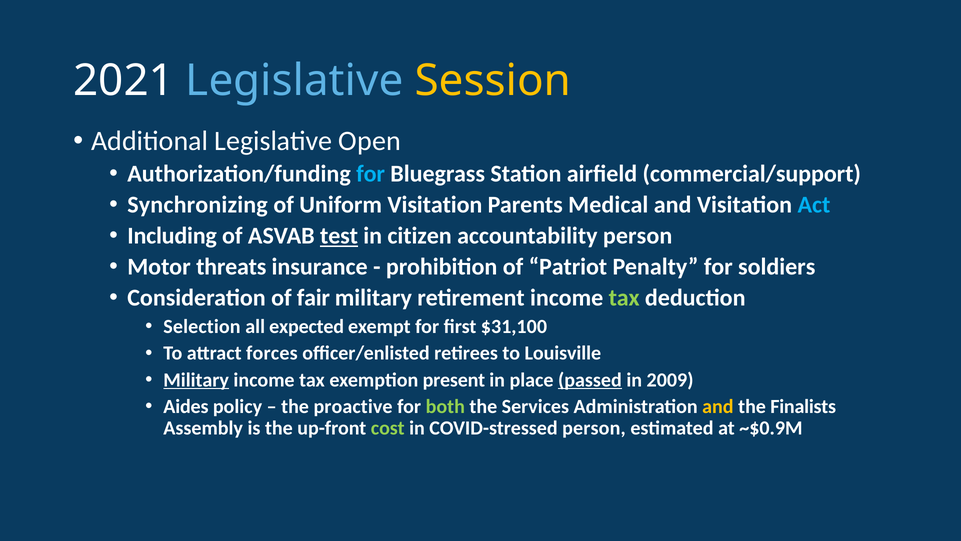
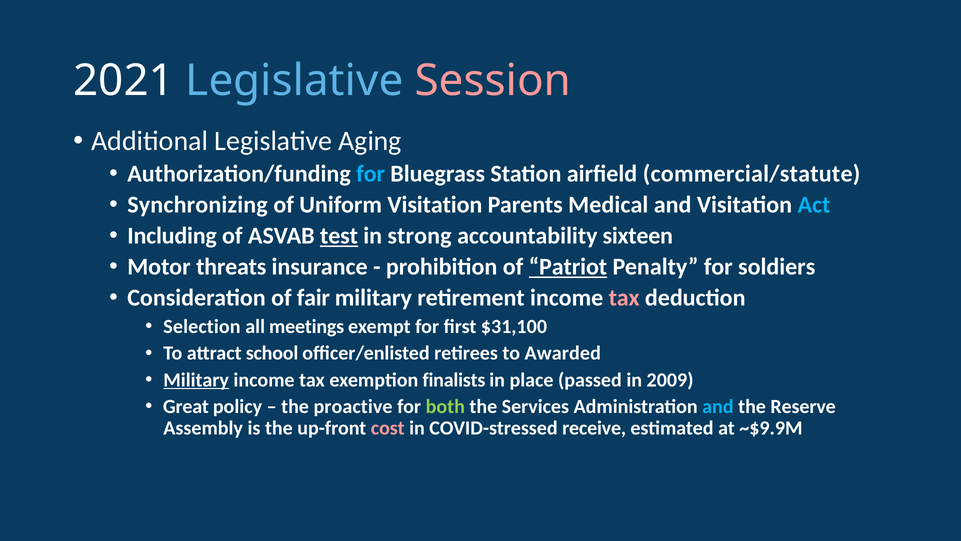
Session colour: yellow -> pink
Open: Open -> Aging
commercial/support: commercial/support -> commercial/statute
citizen: citizen -> strong
accountability person: person -> sixteen
Patriot underline: none -> present
tax at (624, 298) colour: light green -> pink
expected: expected -> meetings
forces: forces -> school
Louisville: Louisville -> Awarded
present: present -> finalists
passed underline: present -> none
Aides: Aides -> Great
and at (718, 406) colour: yellow -> light blue
Finalists: Finalists -> Reserve
cost colour: light green -> pink
COVID-stressed person: person -> receive
~$0.9M: ~$0.9M -> ~$9.9M
